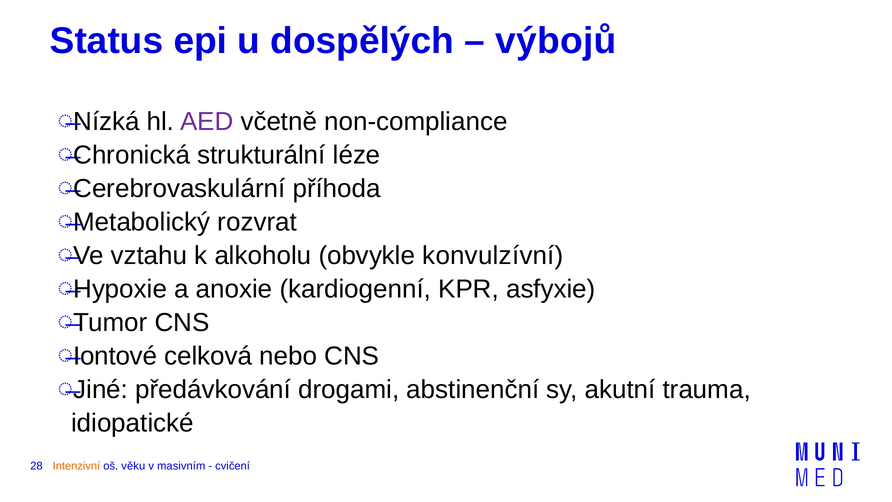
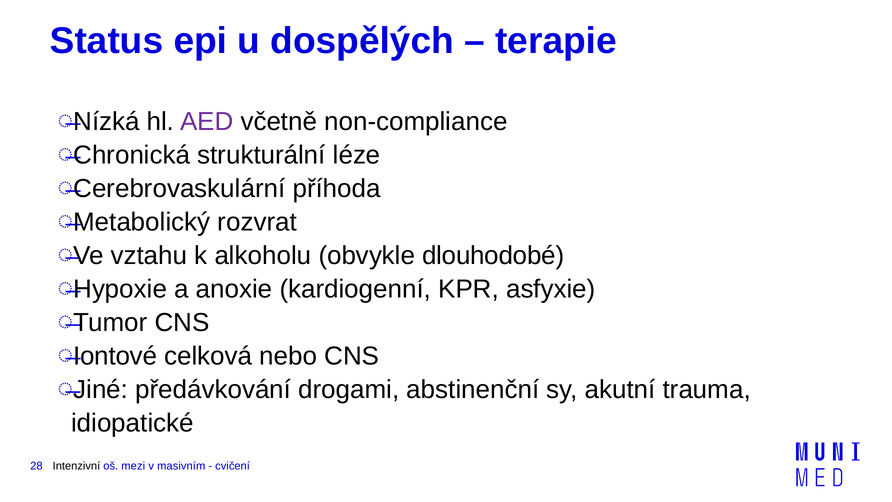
výbojů: výbojů -> terapie
konvulzívní: konvulzívní -> dlouhodobé
Intenzivní colour: orange -> black
věku: věku -> mezi
